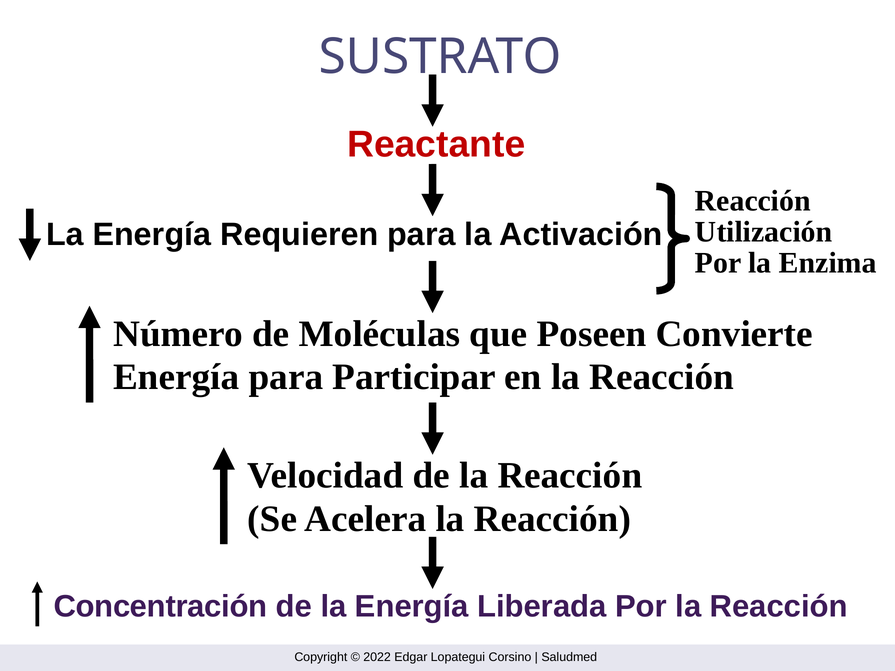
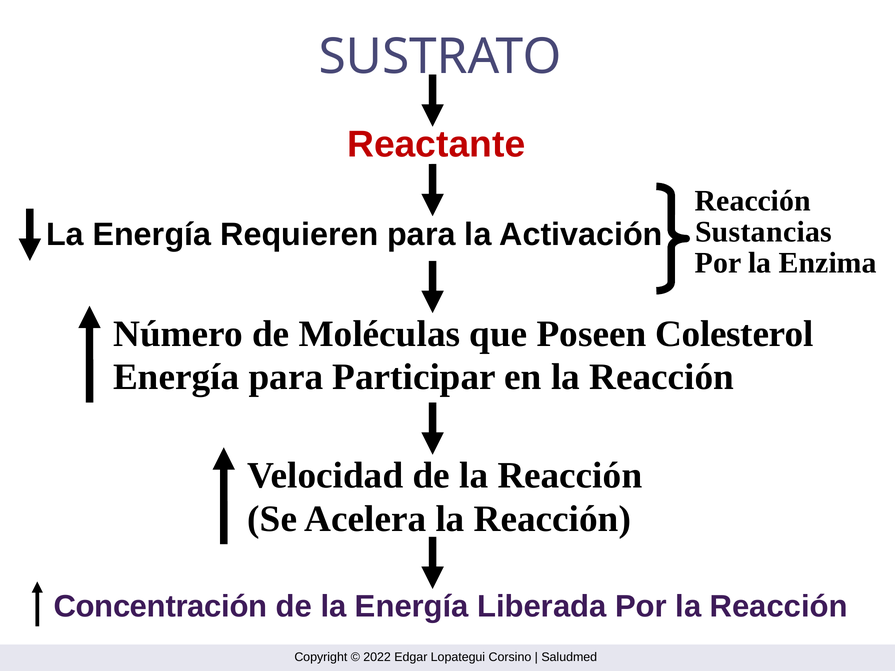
Utilización: Utilización -> Sustancias
Convierte: Convierte -> Colesterol
